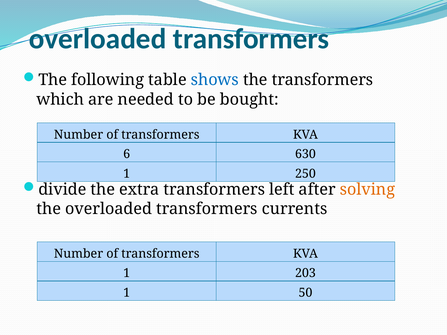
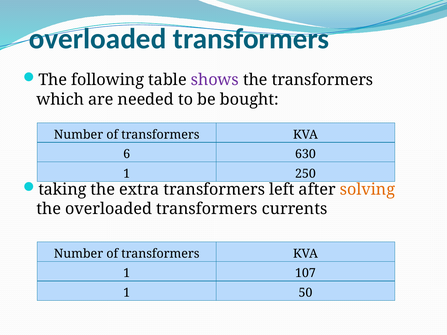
shows colour: blue -> purple
divide: divide -> taking
203: 203 -> 107
